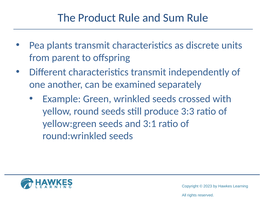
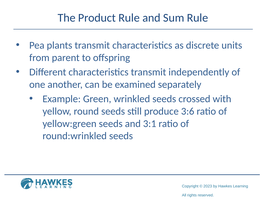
3:3: 3:3 -> 3:6
